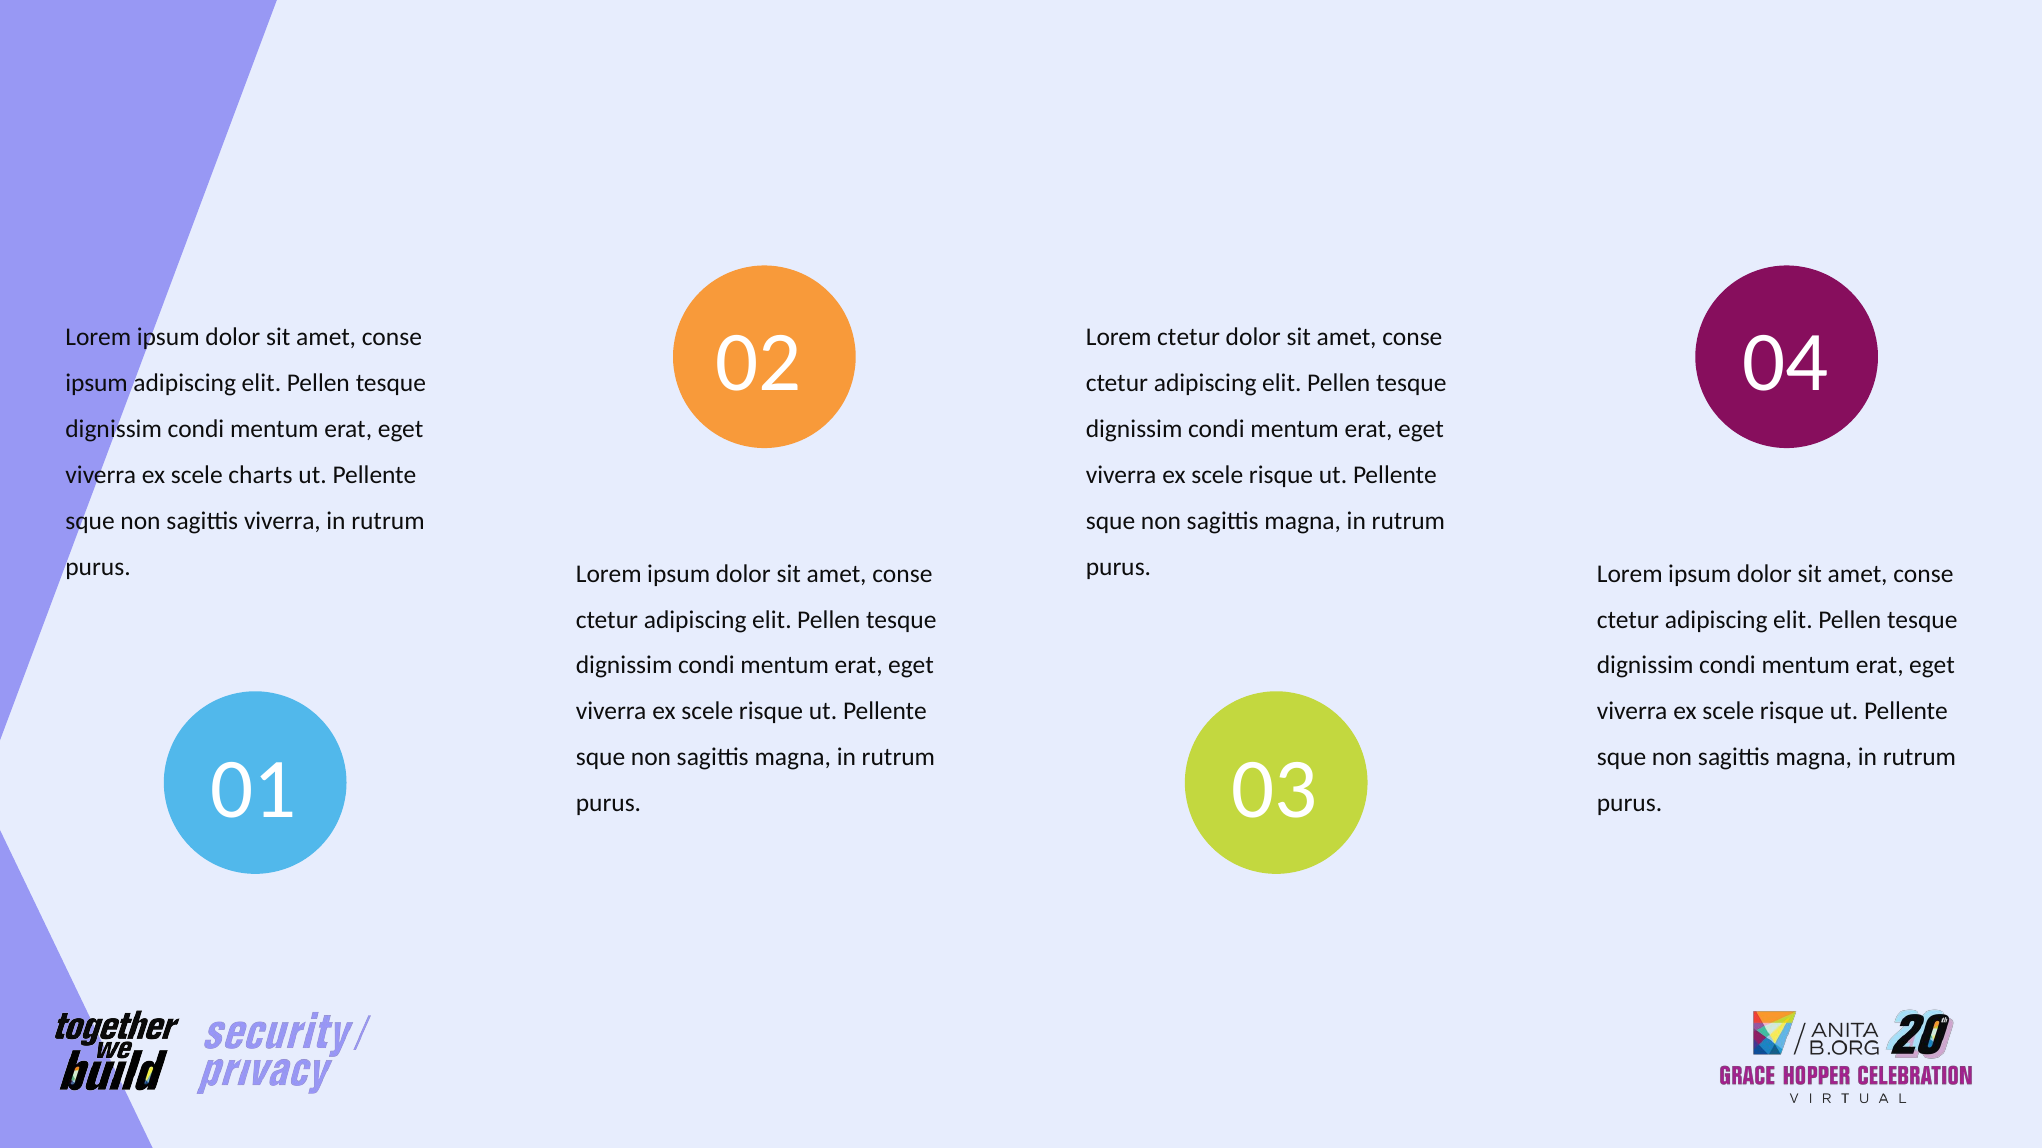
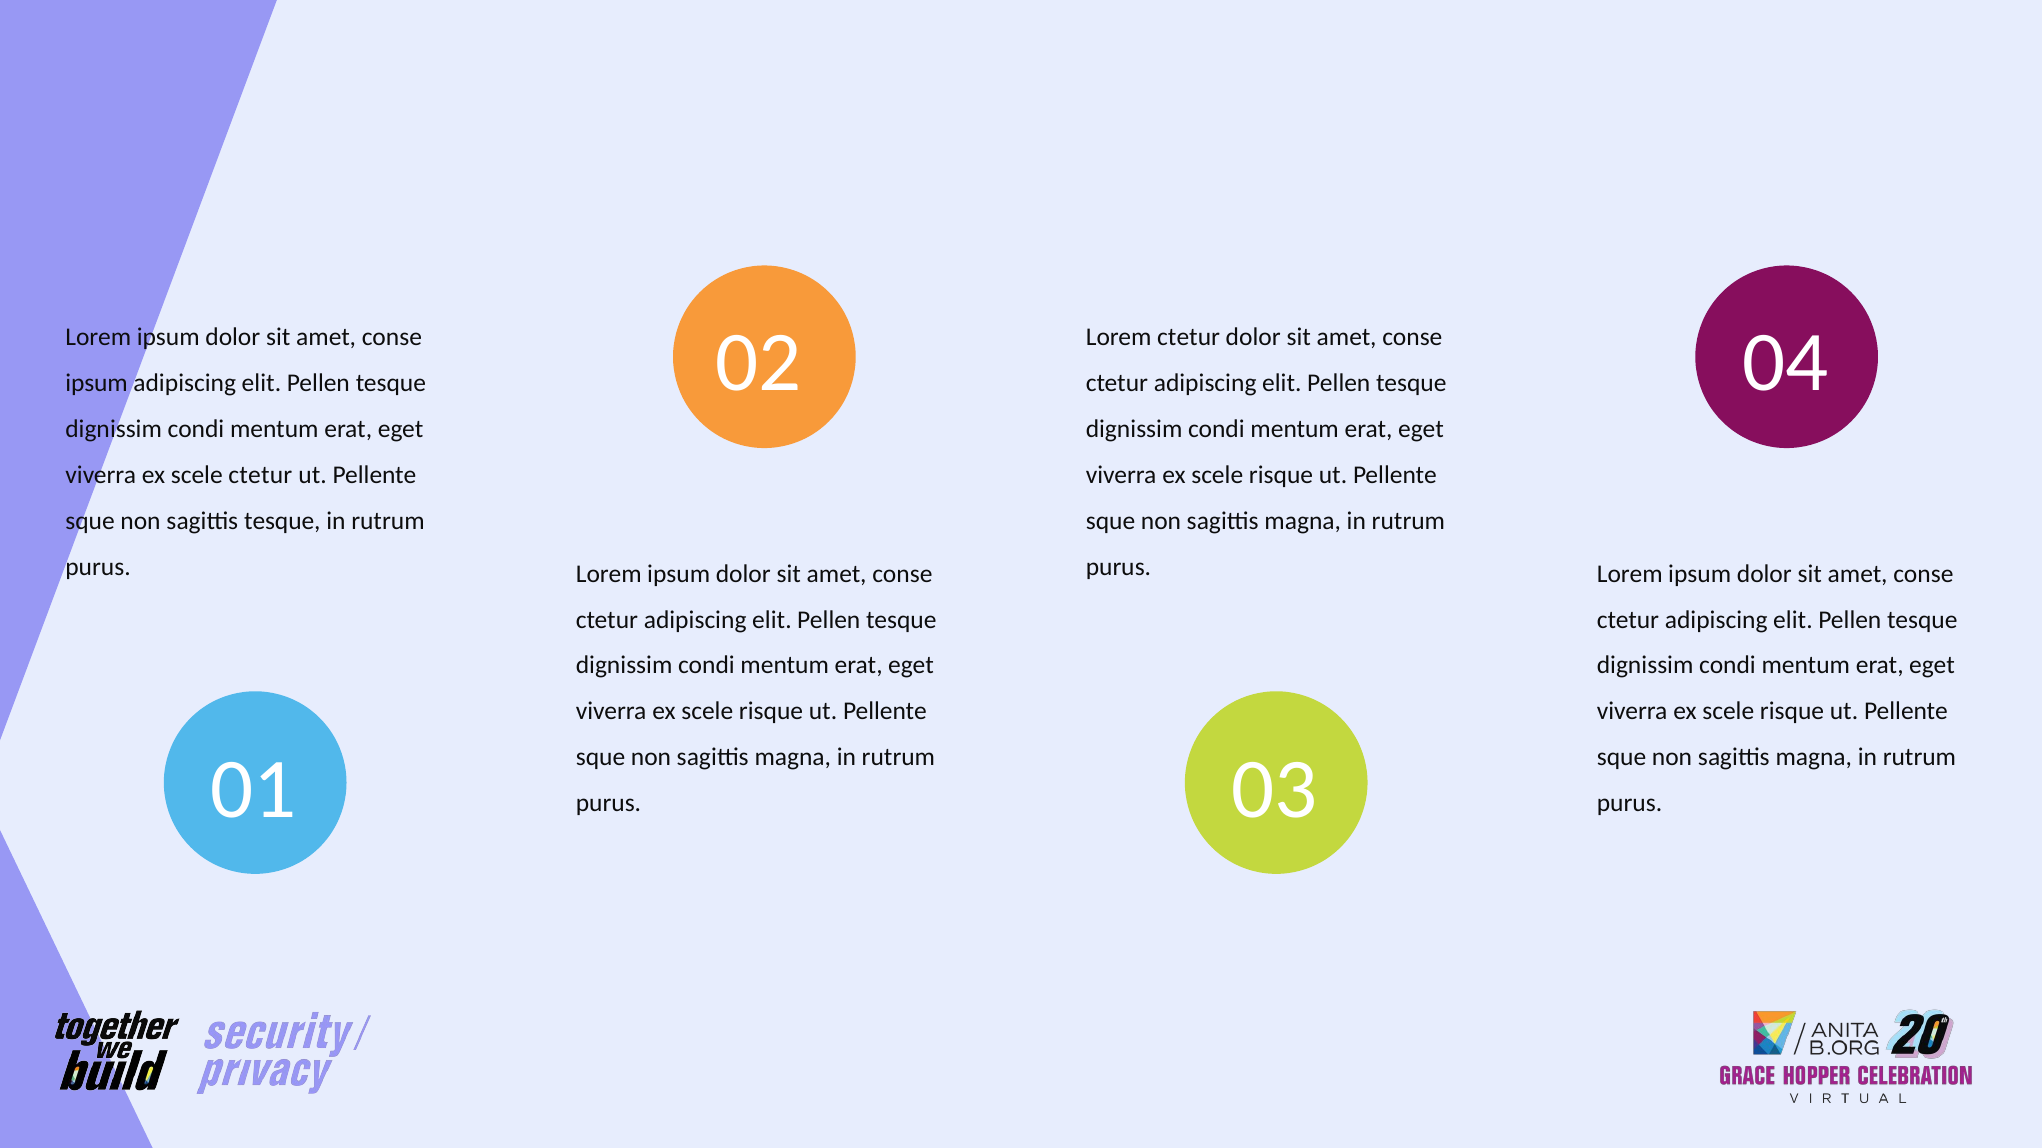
scele charts: charts -> ctetur
sagittis viverra: viverra -> tesque
